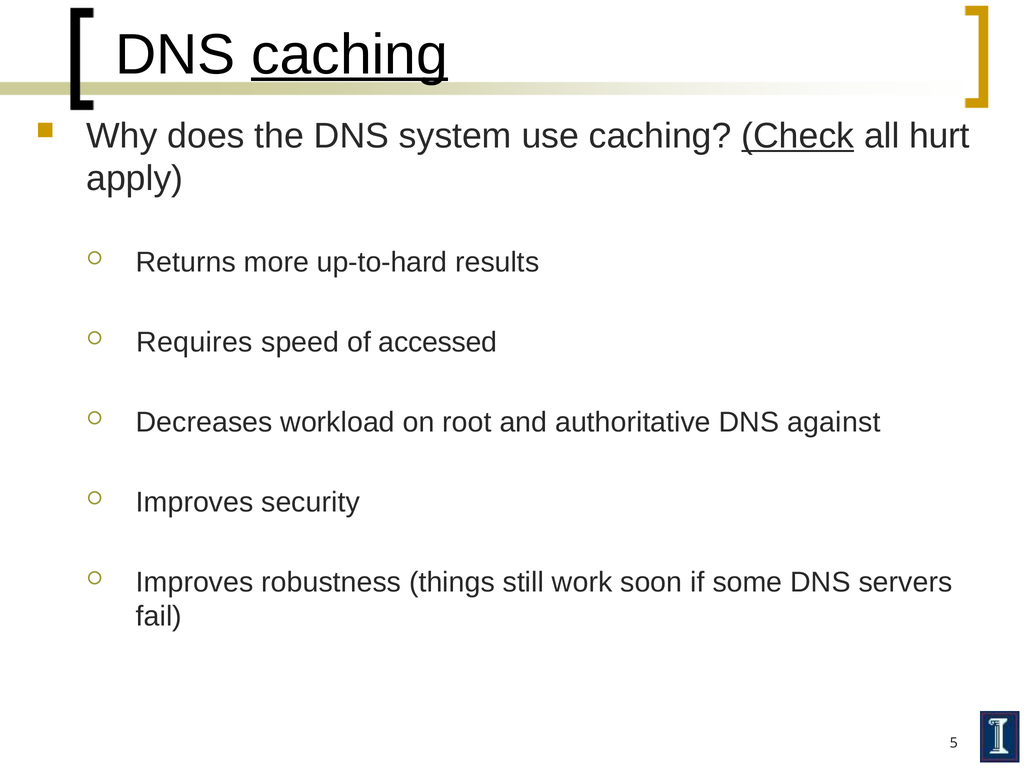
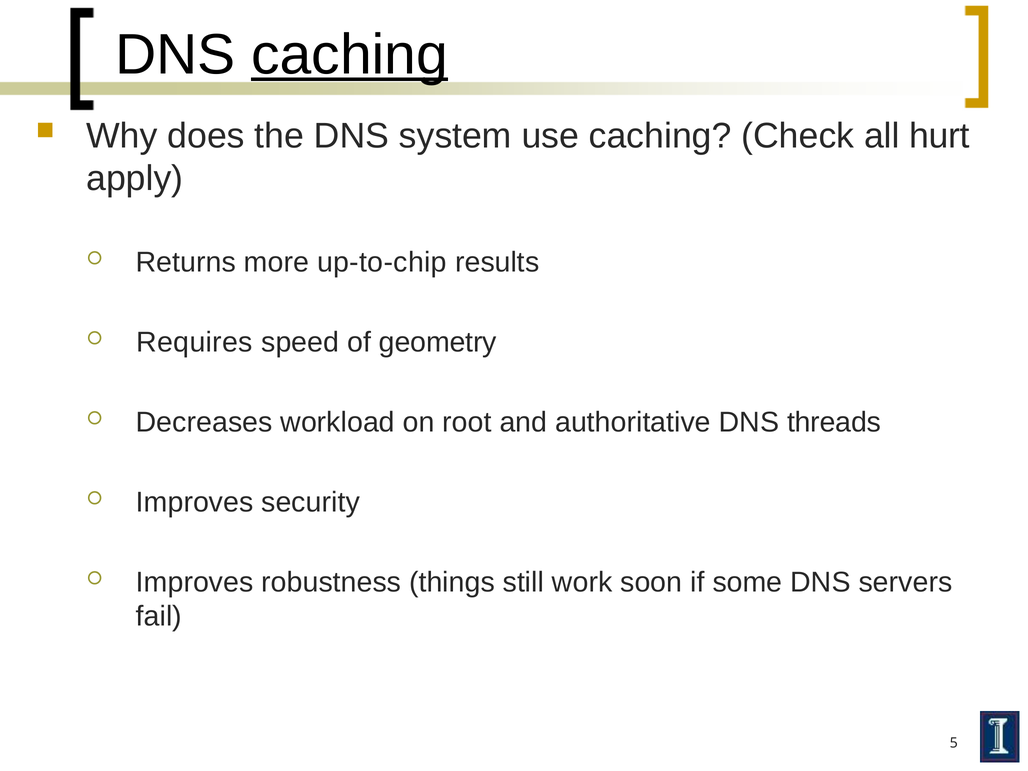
Check underline: present -> none
up-to-hard: up-to-hard -> up-to-chip
accessed: accessed -> geometry
against: against -> threads
